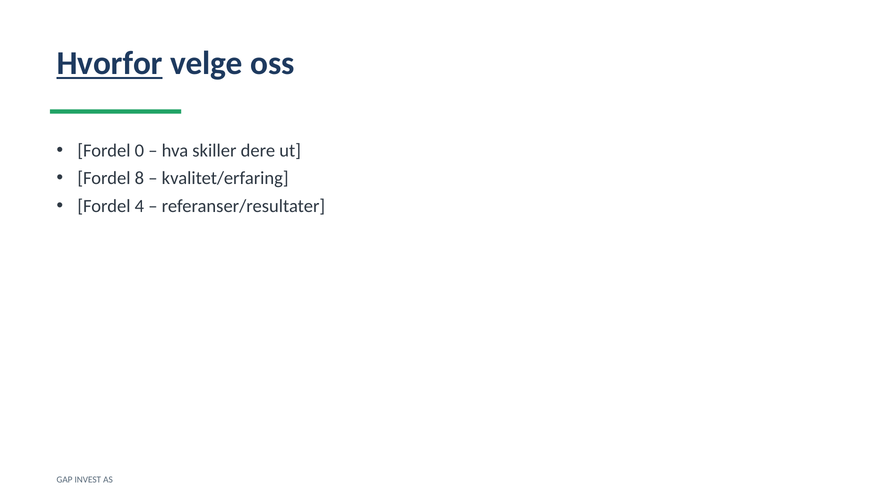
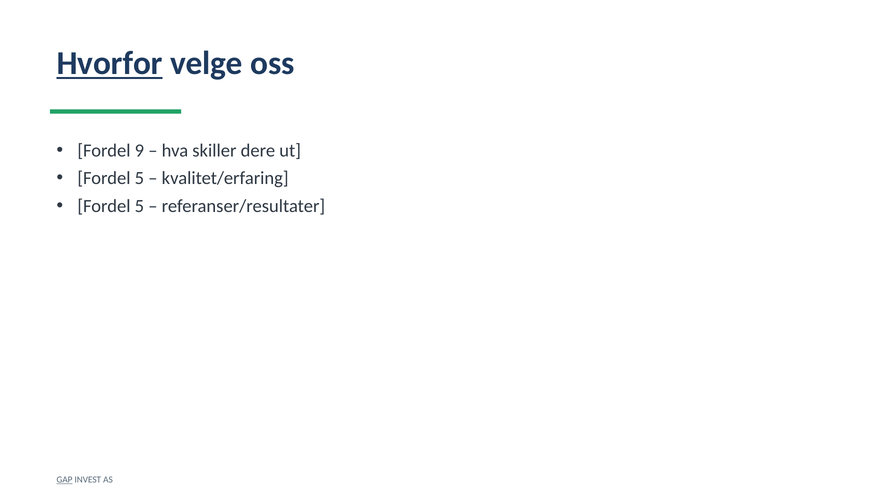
0: 0 -> 9
8 at (139, 178): 8 -> 5
4 at (139, 206): 4 -> 5
GAP underline: none -> present
